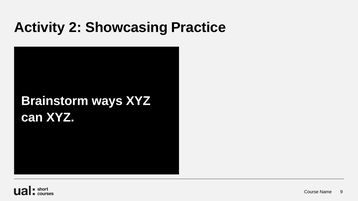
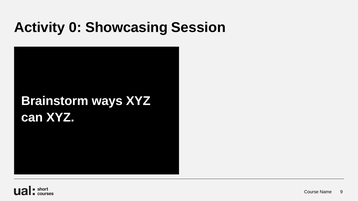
2: 2 -> 0
Practice: Practice -> Session
